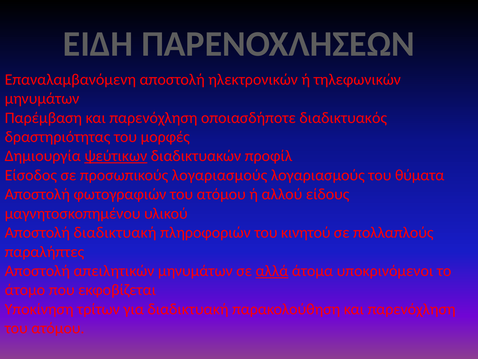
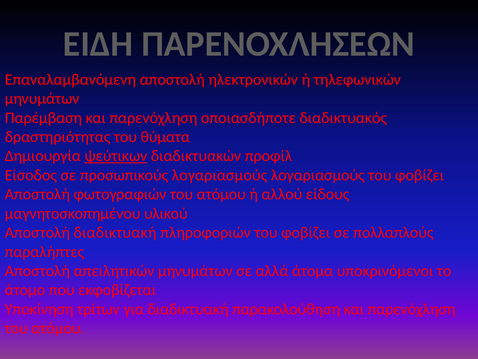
μορφές: μορφές -> θύματα
λογαριασμούς του θύματα: θύματα -> φοβίζει
πληροφοριών του κινητού: κινητού -> φοβίζει
αλλά underline: present -> none
